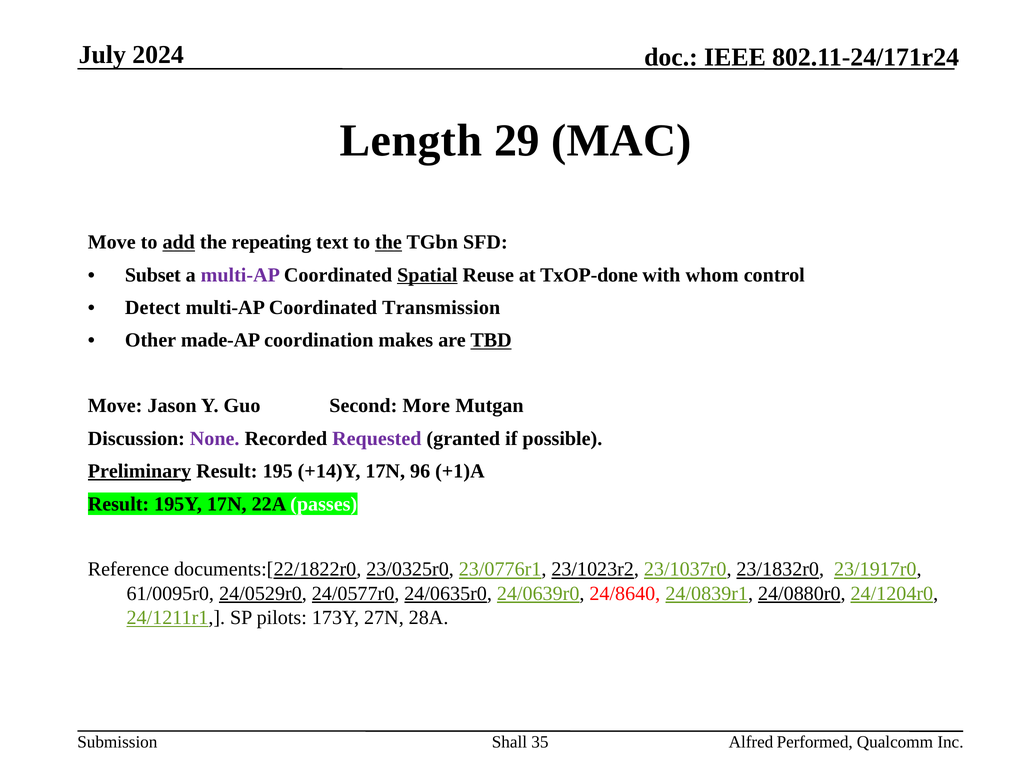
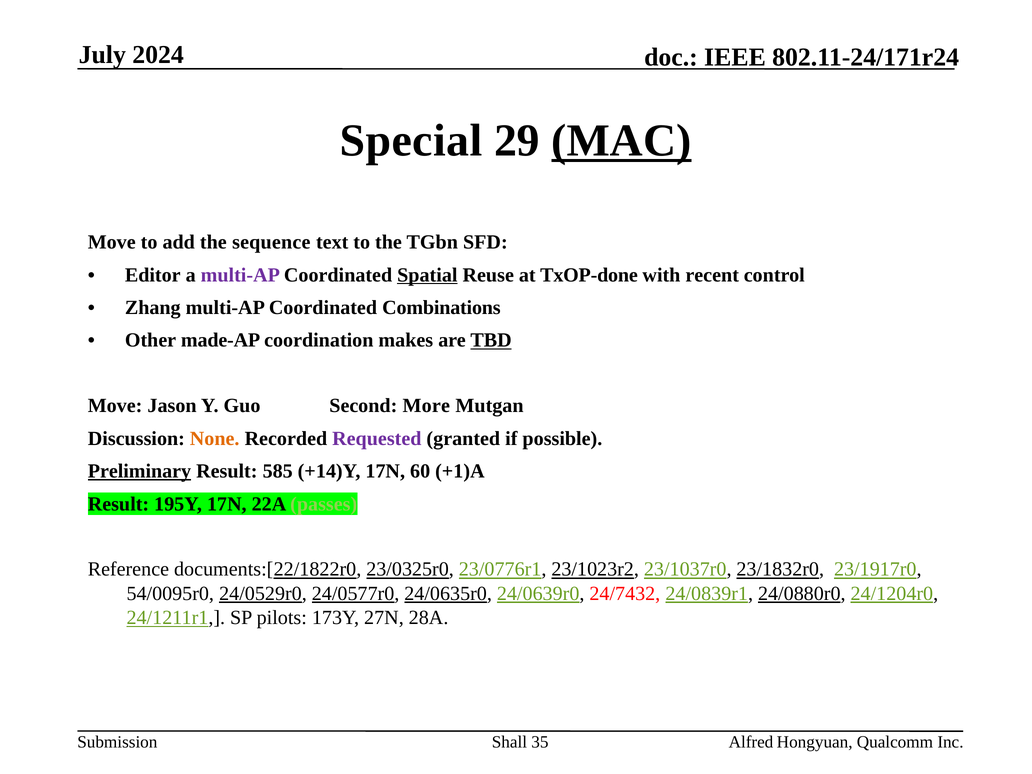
Length: Length -> Special
MAC underline: none -> present
add underline: present -> none
repeating: repeating -> sequence
the at (388, 242) underline: present -> none
Subset: Subset -> Editor
whom: whom -> recent
Detect: Detect -> Zhang
Transmission: Transmission -> Combinations
None colour: purple -> orange
195: 195 -> 585
96: 96 -> 60
passes colour: white -> light green
61/0095r0: 61/0095r0 -> 54/0095r0
24/8640: 24/8640 -> 24/7432
Performed: Performed -> Hongyuan
